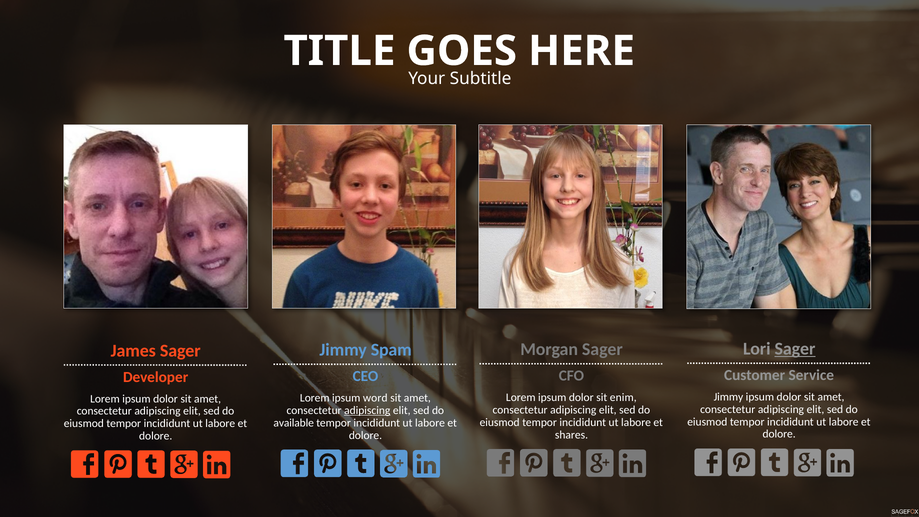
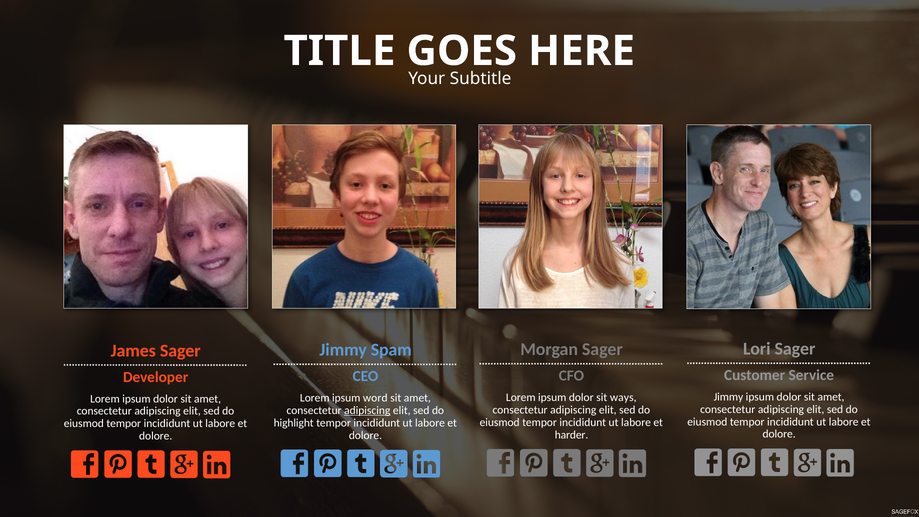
Sager at (795, 349) underline: present -> none
enim: enim -> ways
available: available -> highlight
shares: shares -> harder
